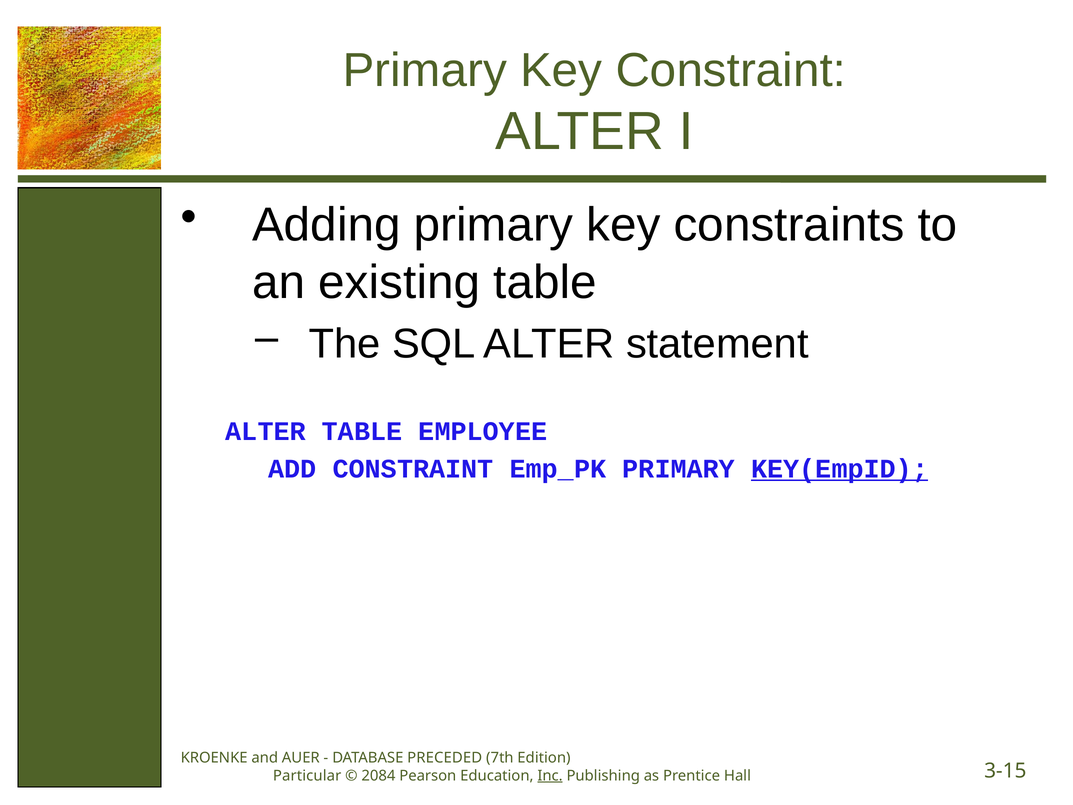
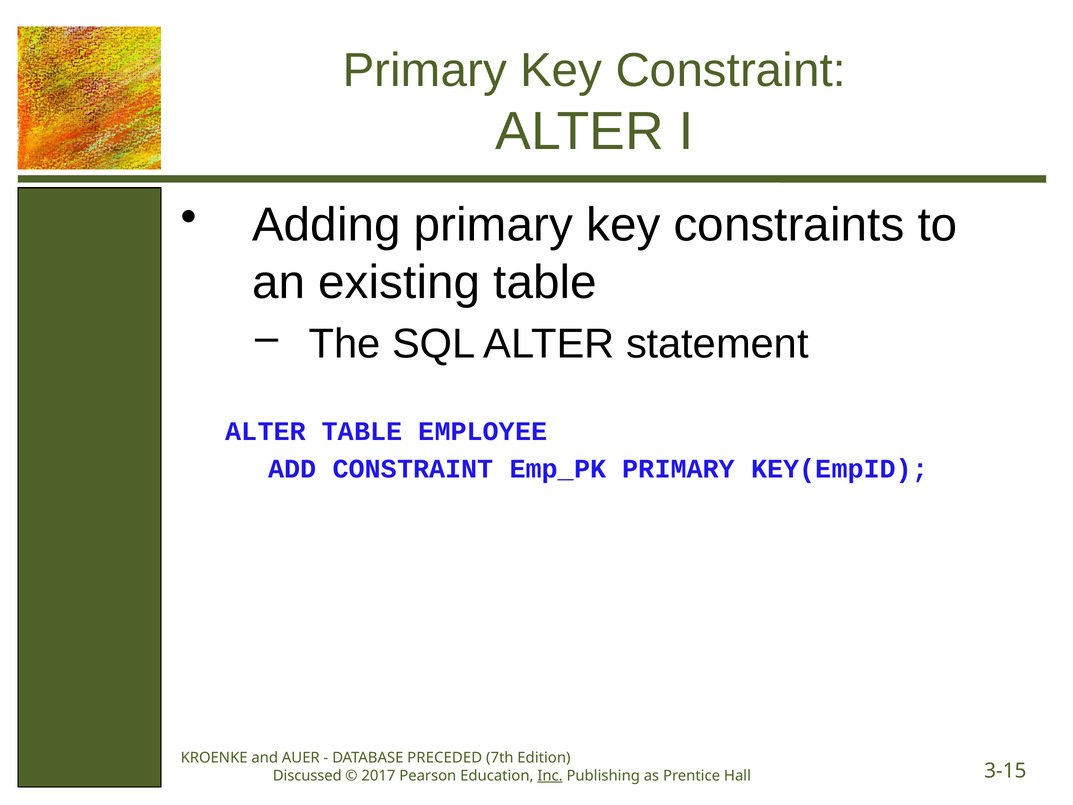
KEY(EmpID underline: present -> none
Particular: Particular -> Discussed
2084: 2084 -> 2017
